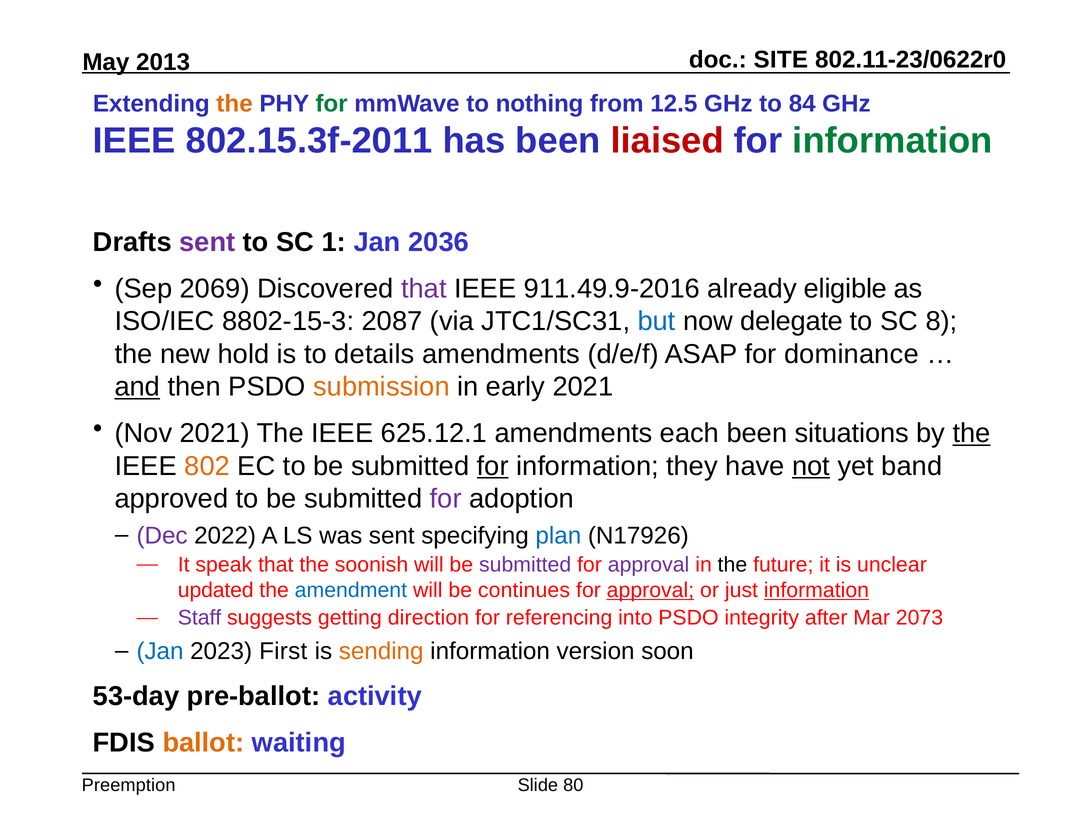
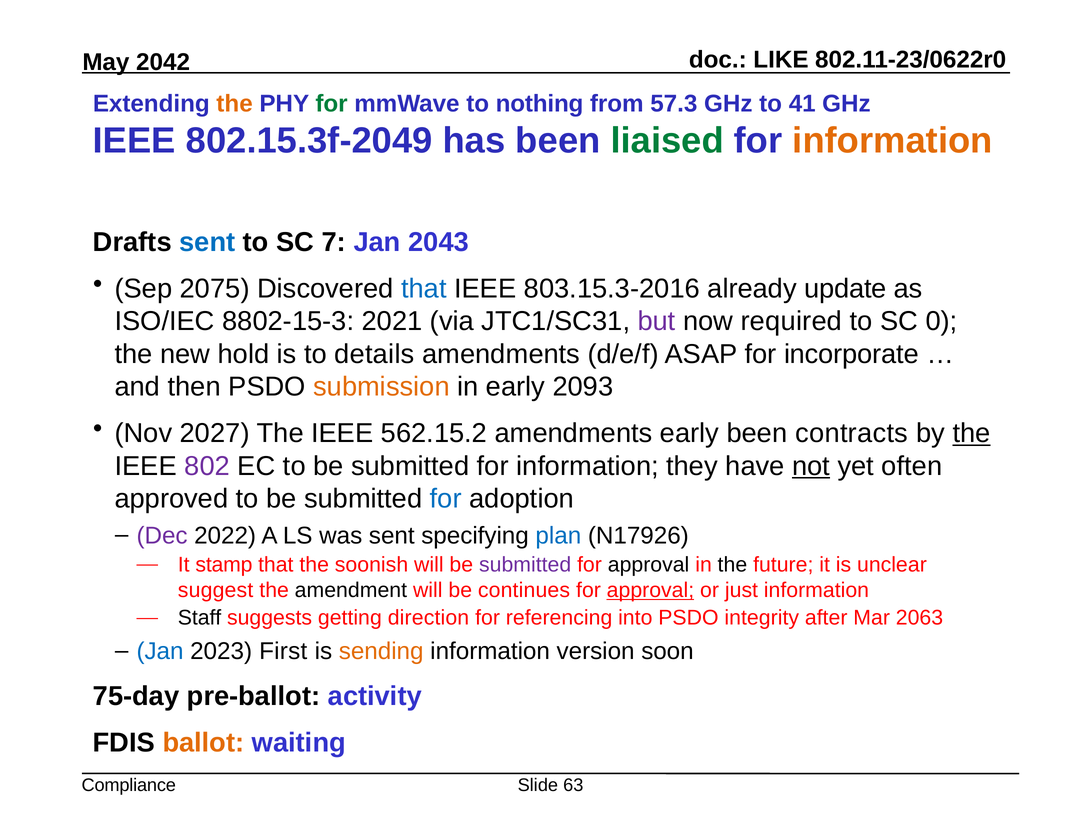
SITE: SITE -> LIKE
2013: 2013 -> 2042
12.5: 12.5 -> 57.3
84: 84 -> 41
802.15.3f-2011: 802.15.3f-2011 -> 802.15.3f-2049
liaised colour: red -> green
information at (892, 141) colour: green -> orange
sent at (207, 242) colour: purple -> blue
1: 1 -> 7
2036: 2036 -> 2043
2069: 2069 -> 2075
that at (424, 289) colour: purple -> blue
911.49.9-2016: 911.49.9-2016 -> 803.15.3-2016
eligible: eligible -> update
2087: 2087 -> 2021
but colour: blue -> purple
delegate: delegate -> required
8: 8 -> 0
dominance: dominance -> incorporate
and underline: present -> none
early 2021: 2021 -> 2093
Nov 2021: 2021 -> 2027
625.12.1: 625.12.1 -> 562.15.2
amendments each: each -> early
situations: situations -> contracts
802 colour: orange -> purple
for at (493, 466) underline: present -> none
band: band -> often
for at (446, 499) colour: purple -> blue
speak: speak -> stamp
approval at (649, 565) colour: purple -> black
updated: updated -> suggest
amendment colour: blue -> black
information at (816, 590) underline: present -> none
Staff colour: purple -> black
2073: 2073 -> 2063
53-day: 53-day -> 75-day
Preemption: Preemption -> Compliance
80: 80 -> 63
